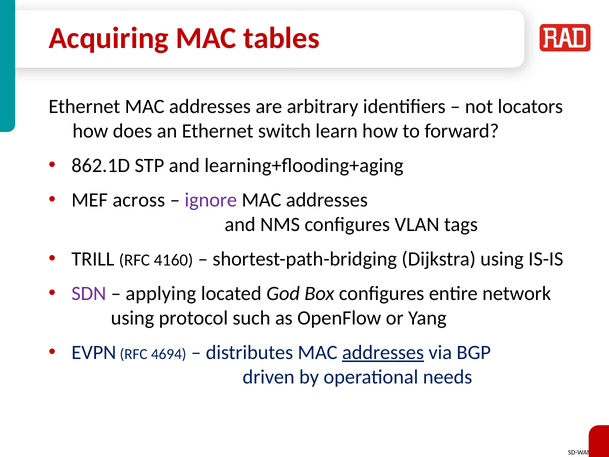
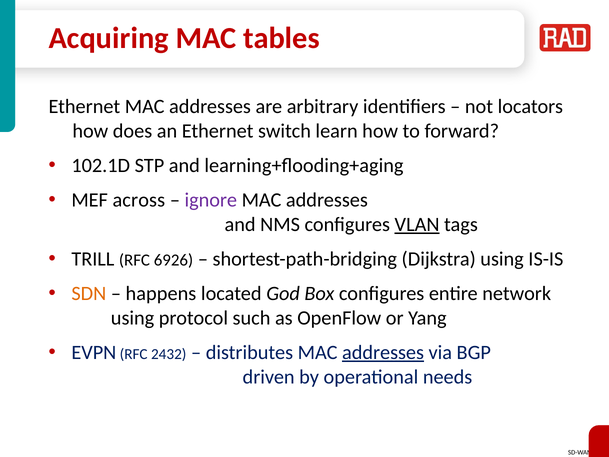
862.1D: 862.1D -> 102.1D
VLAN underline: none -> present
4160: 4160 -> 6926
SDN colour: purple -> orange
applying: applying -> happens
4694: 4694 -> 2432
